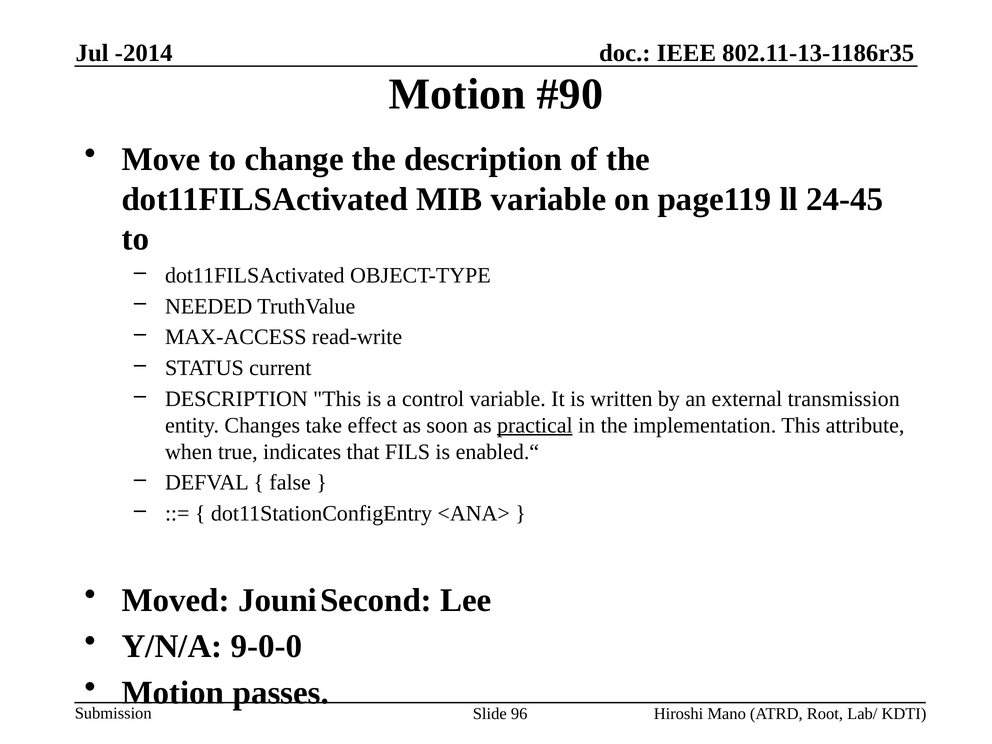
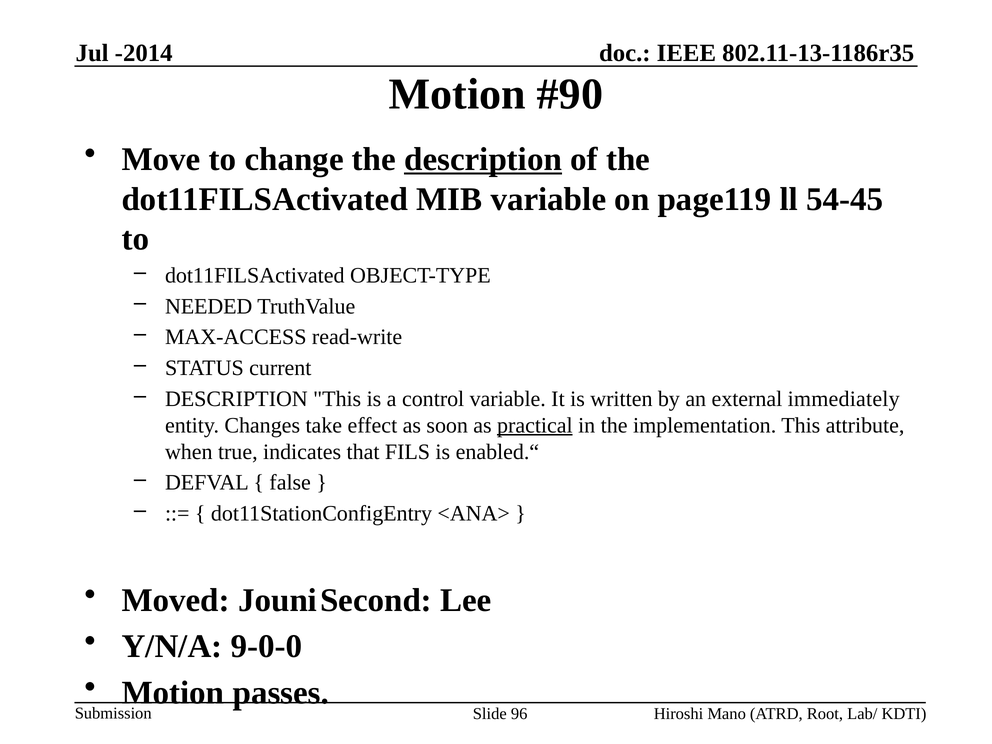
description at (483, 159) underline: none -> present
24-45: 24-45 -> 54-45
transmission: transmission -> immediately
